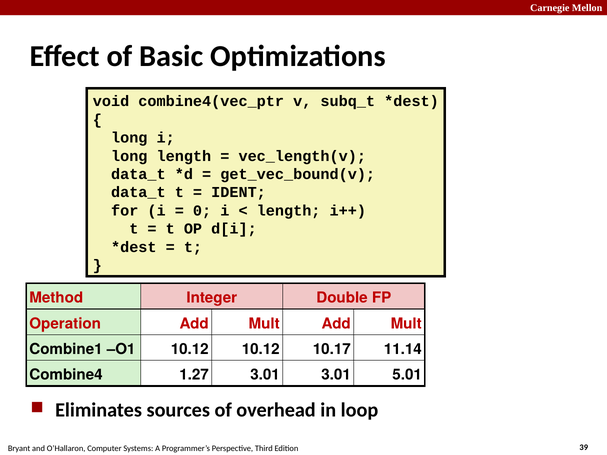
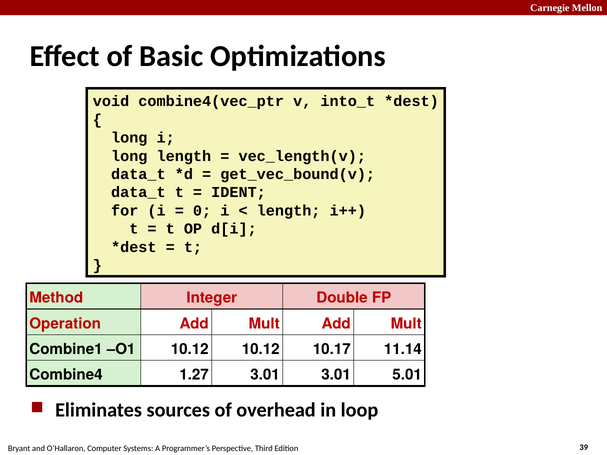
subq_t: subq_t -> into_t
